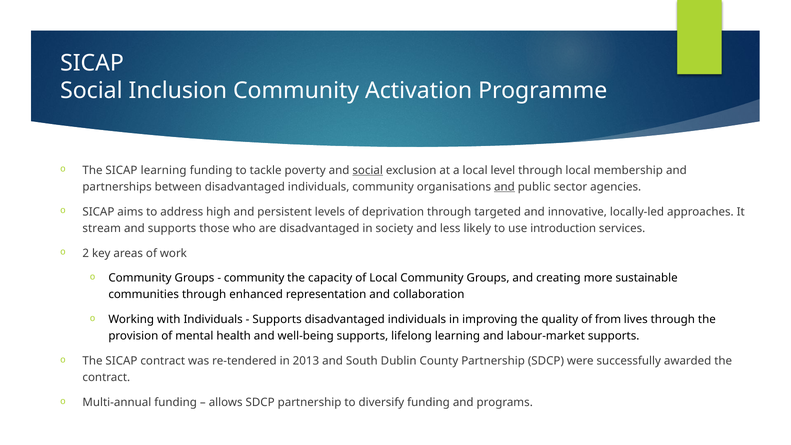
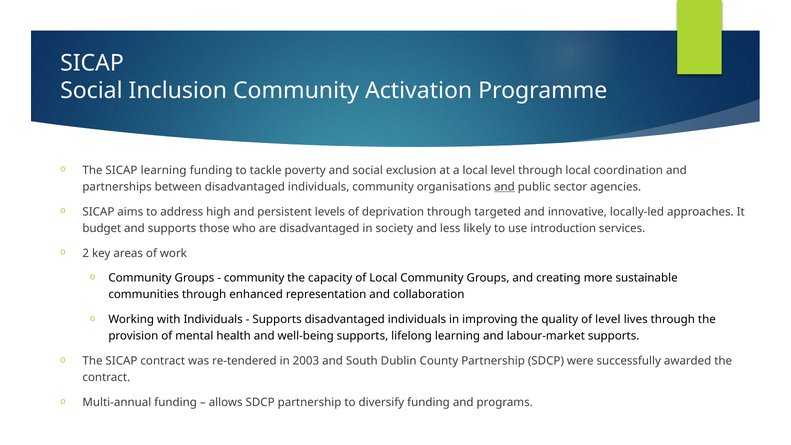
social at (368, 170) underline: present -> none
membership: membership -> coordination
stream: stream -> budget
of from: from -> level
2013: 2013 -> 2003
